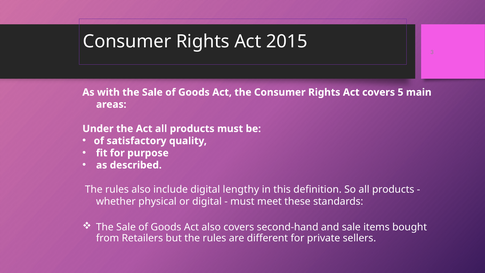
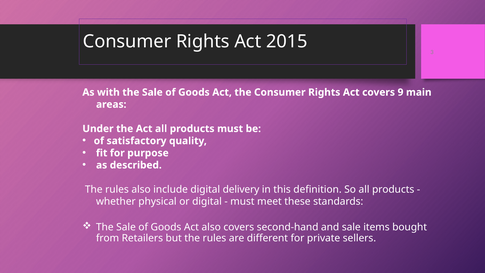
5: 5 -> 9
lengthy: lengthy -> delivery
